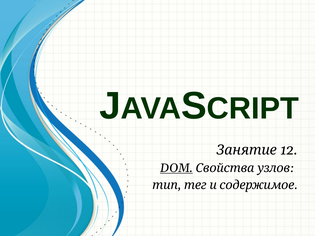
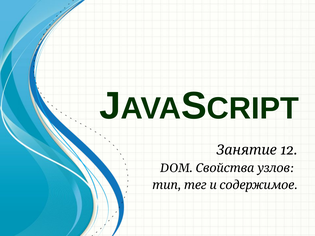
DOM underline: present -> none
